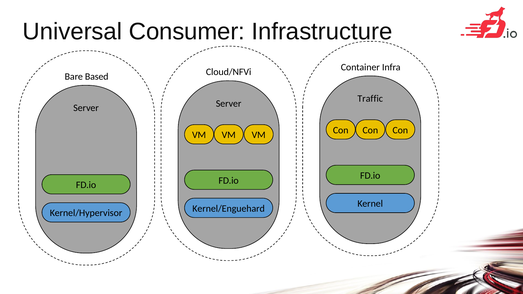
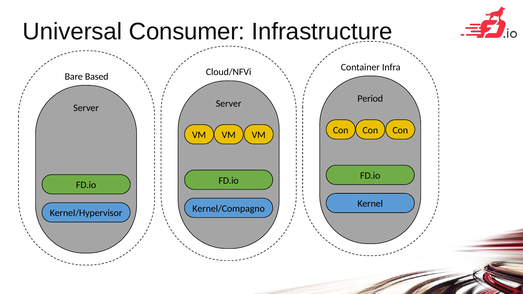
Traffic: Traffic -> Period
Kernel/Enguehard: Kernel/Enguehard -> Kernel/Compagno
